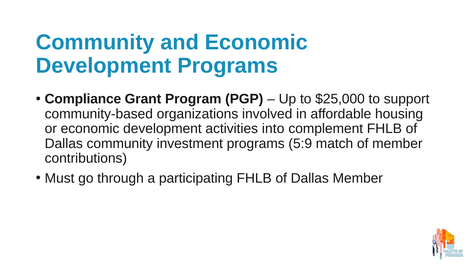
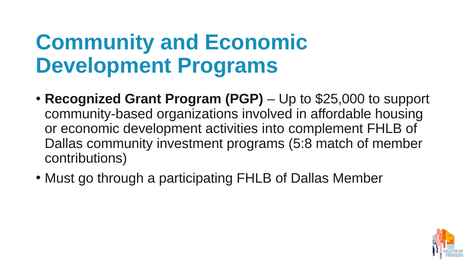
Compliance: Compliance -> Recognized
5:9: 5:9 -> 5:8
